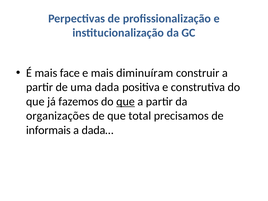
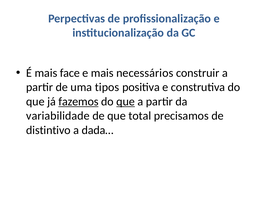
diminuíram: diminuíram -> necessários
dada: dada -> tipos
fazemos underline: none -> present
organizações: organizações -> variabilidade
informais: informais -> distintivo
